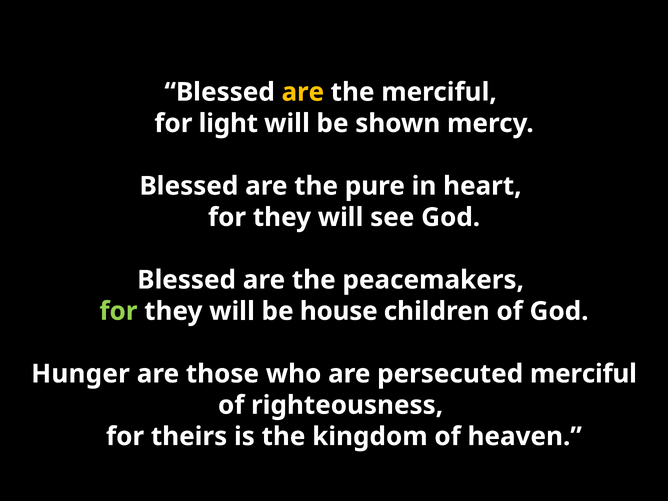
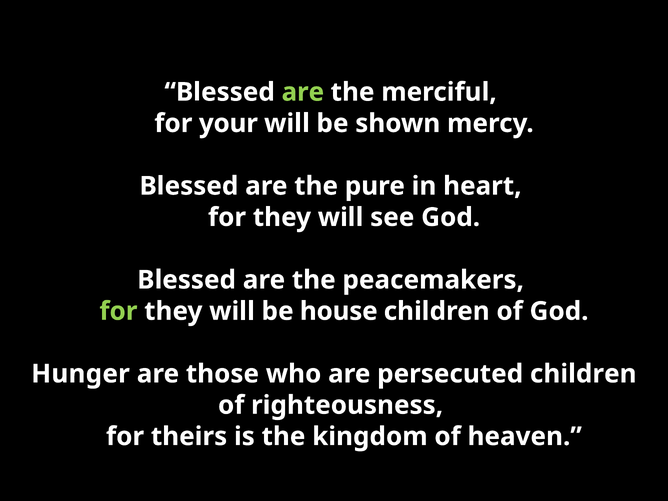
are at (303, 92) colour: yellow -> light green
light: light -> your
persecuted merciful: merciful -> children
